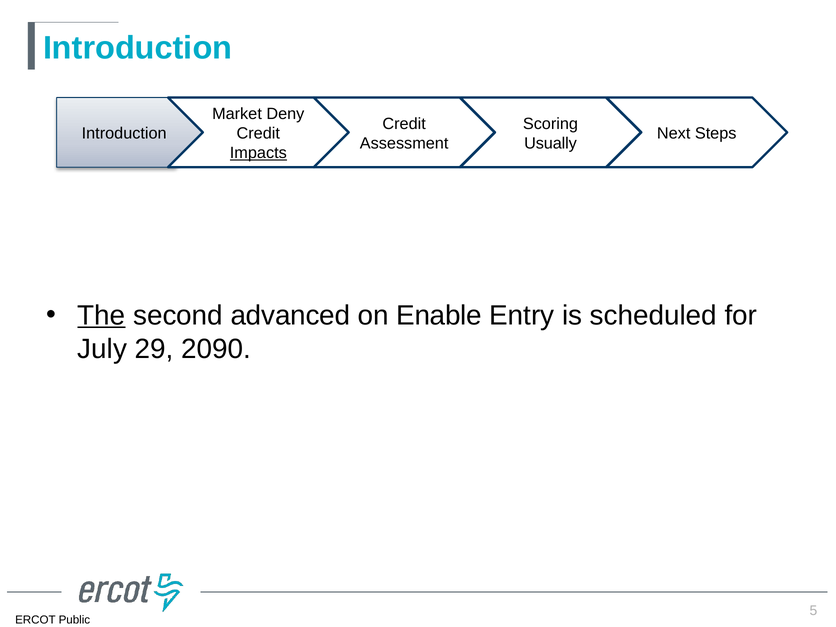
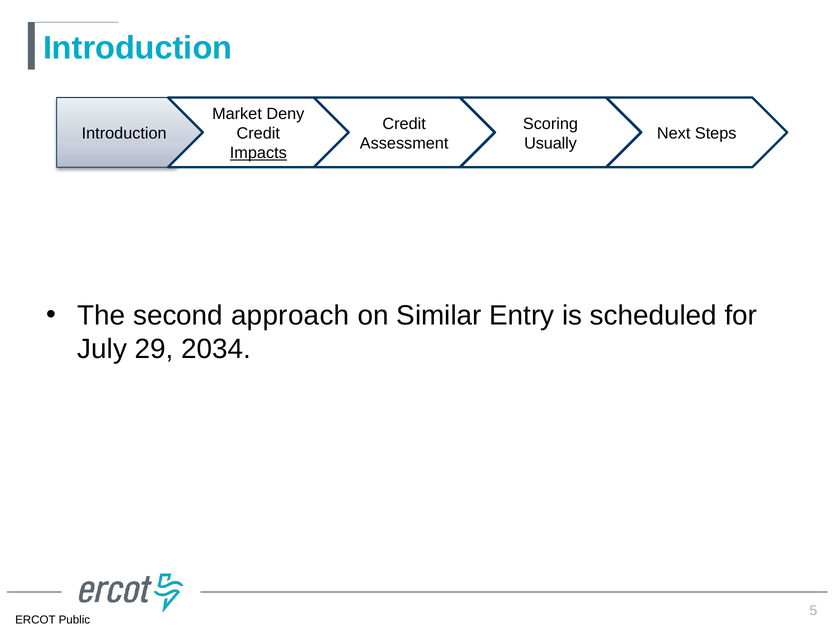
The underline: present -> none
advanced: advanced -> approach
Enable: Enable -> Similar
2090: 2090 -> 2034
